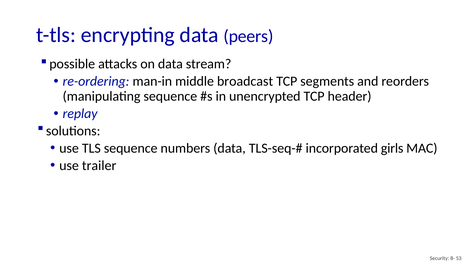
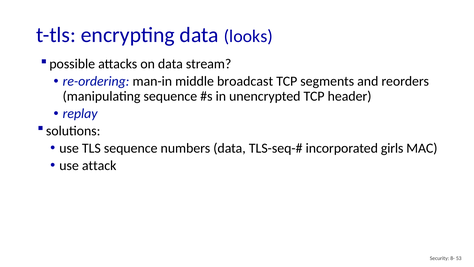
peers: peers -> looks
trailer: trailer -> attack
